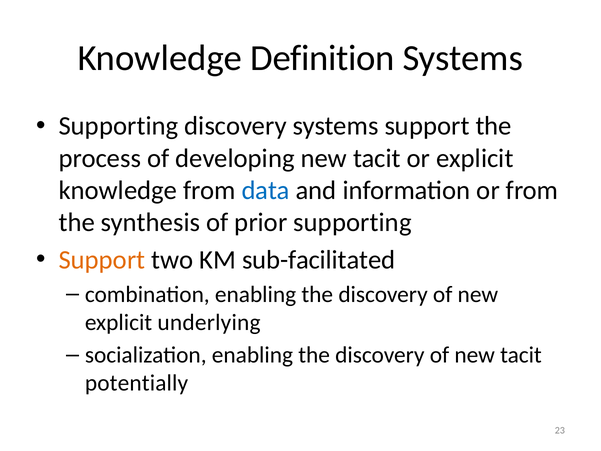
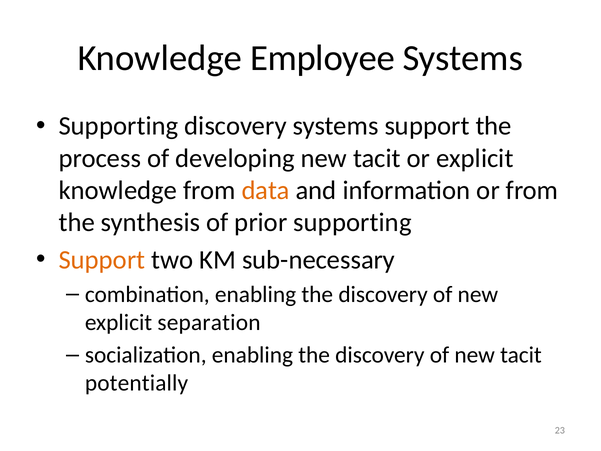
Definition: Definition -> Employee
data colour: blue -> orange
sub-facilitated: sub-facilitated -> sub-necessary
underlying: underlying -> separation
